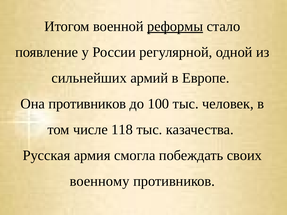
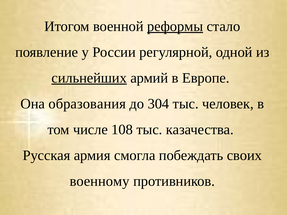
сильнейших underline: none -> present
Она противников: противников -> образования
100: 100 -> 304
118: 118 -> 108
